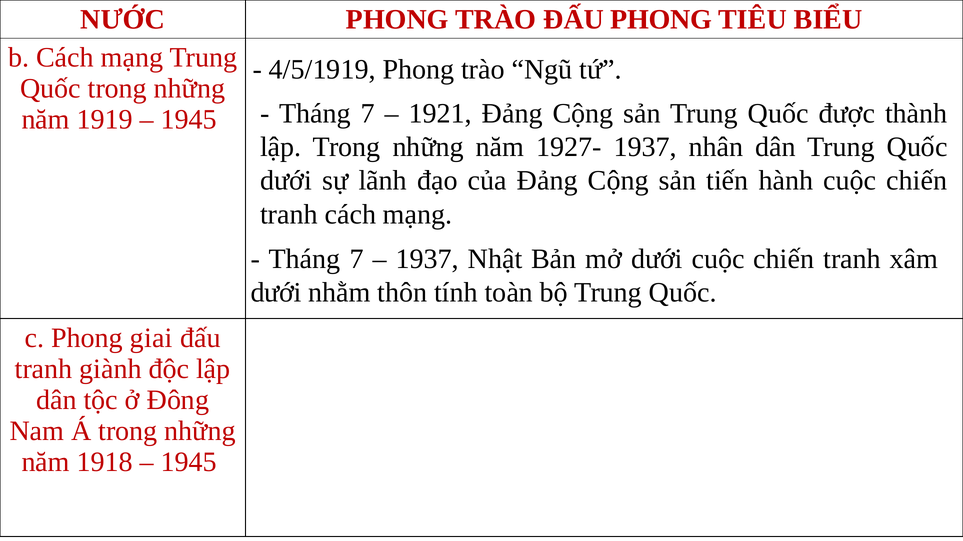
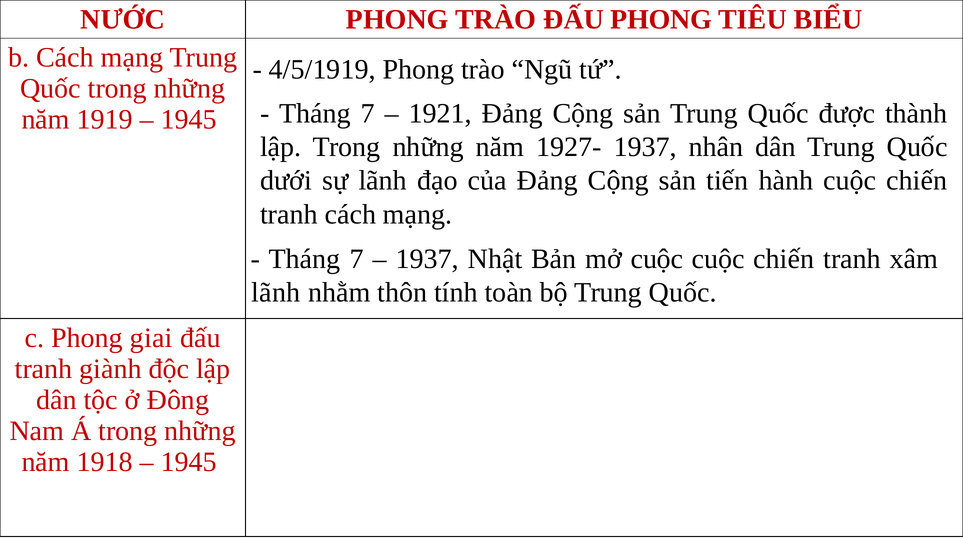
mở dưới: dưới -> cuộc
dưới at (276, 293): dưới -> lãnh
